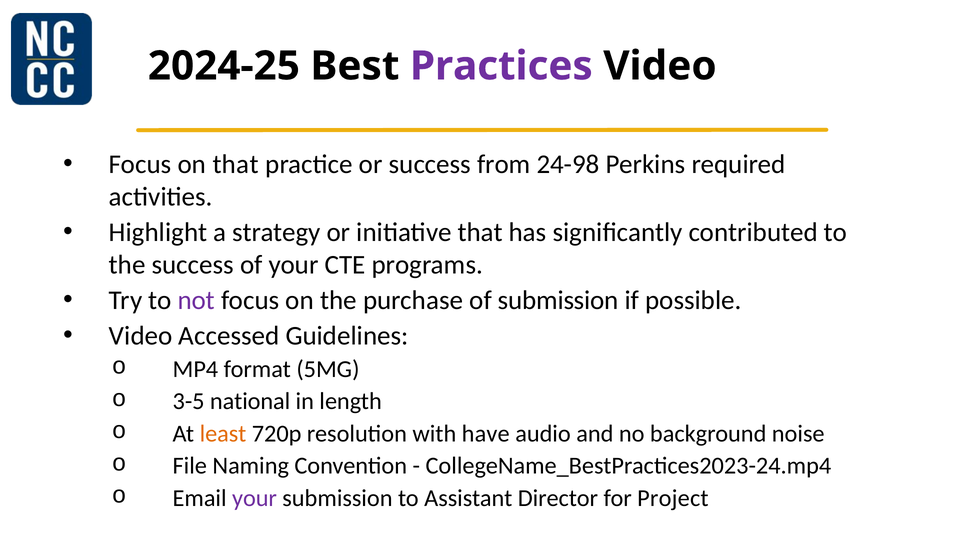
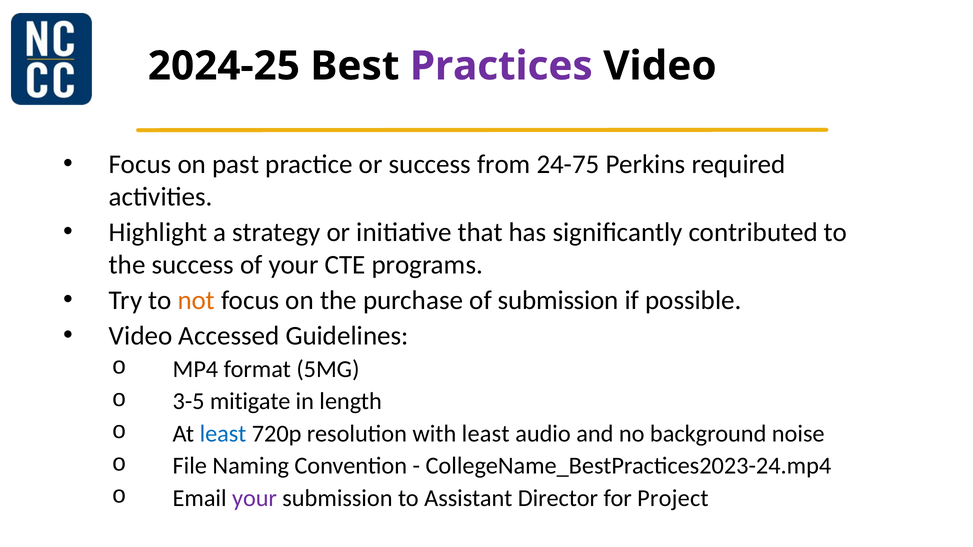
on that: that -> past
24-98: 24-98 -> 24-75
not colour: purple -> orange
national: national -> mitigate
least at (223, 434) colour: orange -> blue
with have: have -> least
